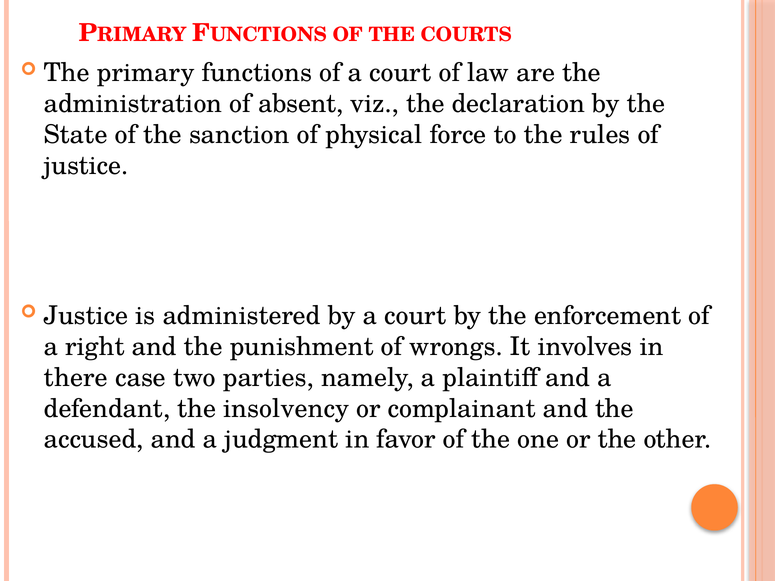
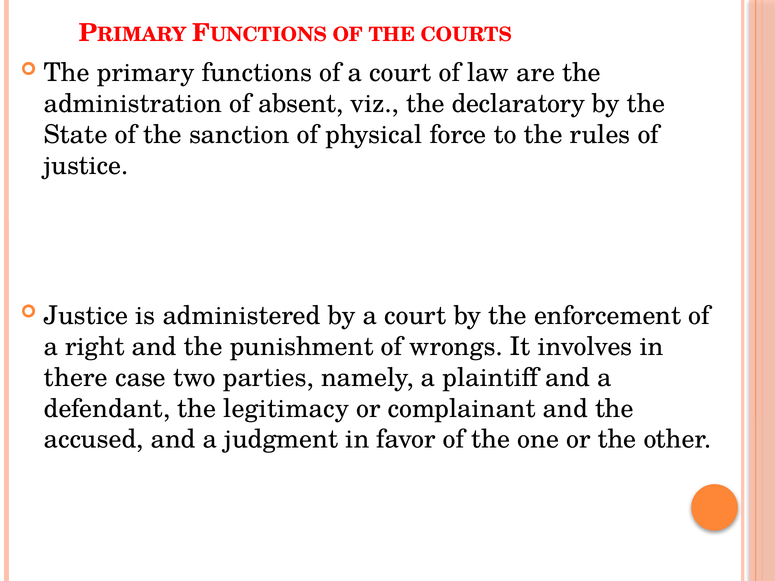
declaration: declaration -> declaratory
insolvency: insolvency -> legitimacy
